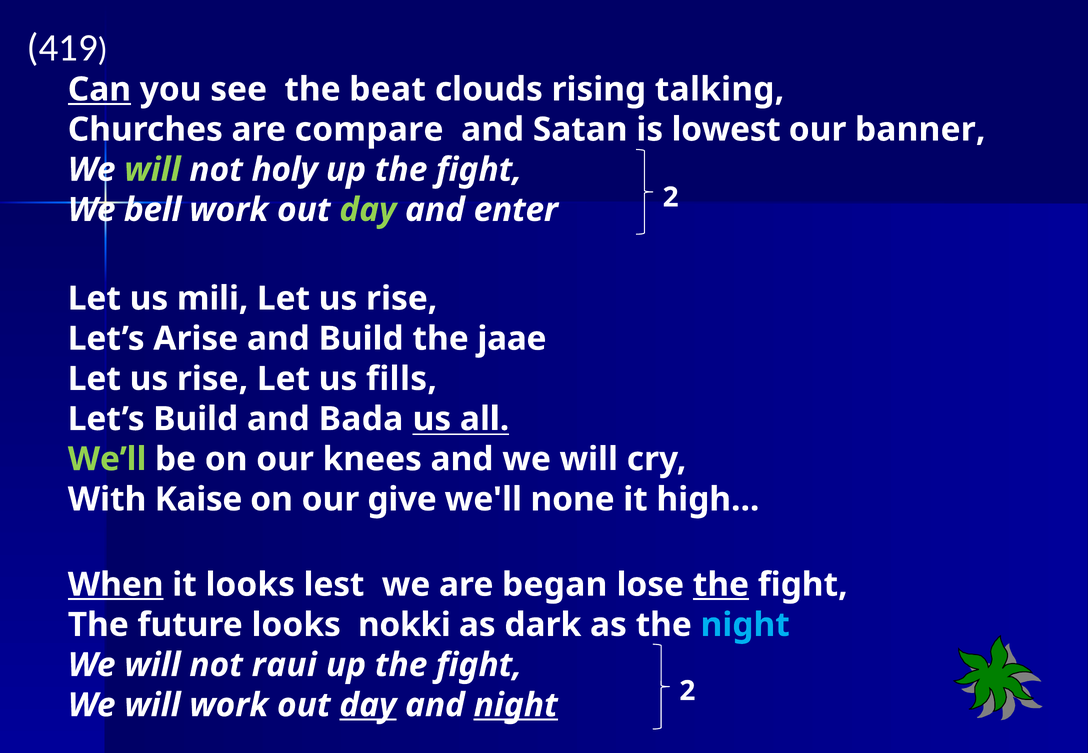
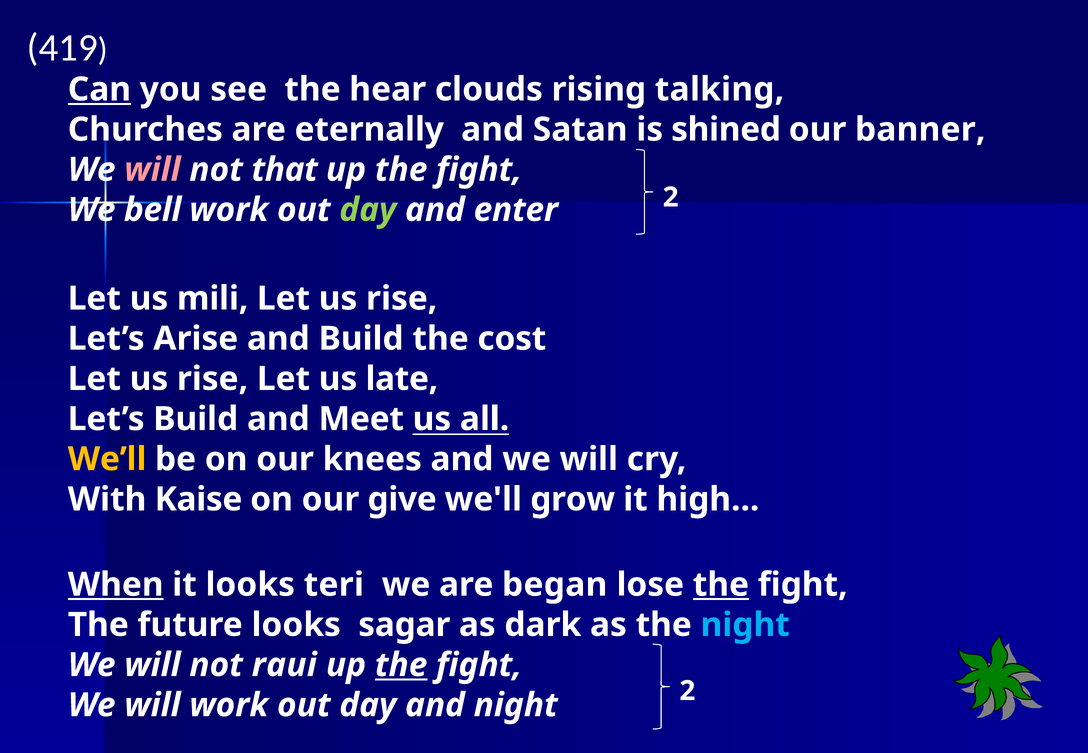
beat: beat -> hear
compare: compare -> eternally
lowest: lowest -> shined
will at (153, 170) colour: light green -> pink
holy: holy -> that
jaae: jaae -> cost
fills: fills -> late
Bada: Bada -> Meet
We’ll colour: light green -> yellow
none: none -> grow
lest: lest -> teri
nokki: nokki -> sagar
the at (401, 665) underline: none -> present
day at (368, 705) underline: present -> none
night at (516, 705) underline: present -> none
